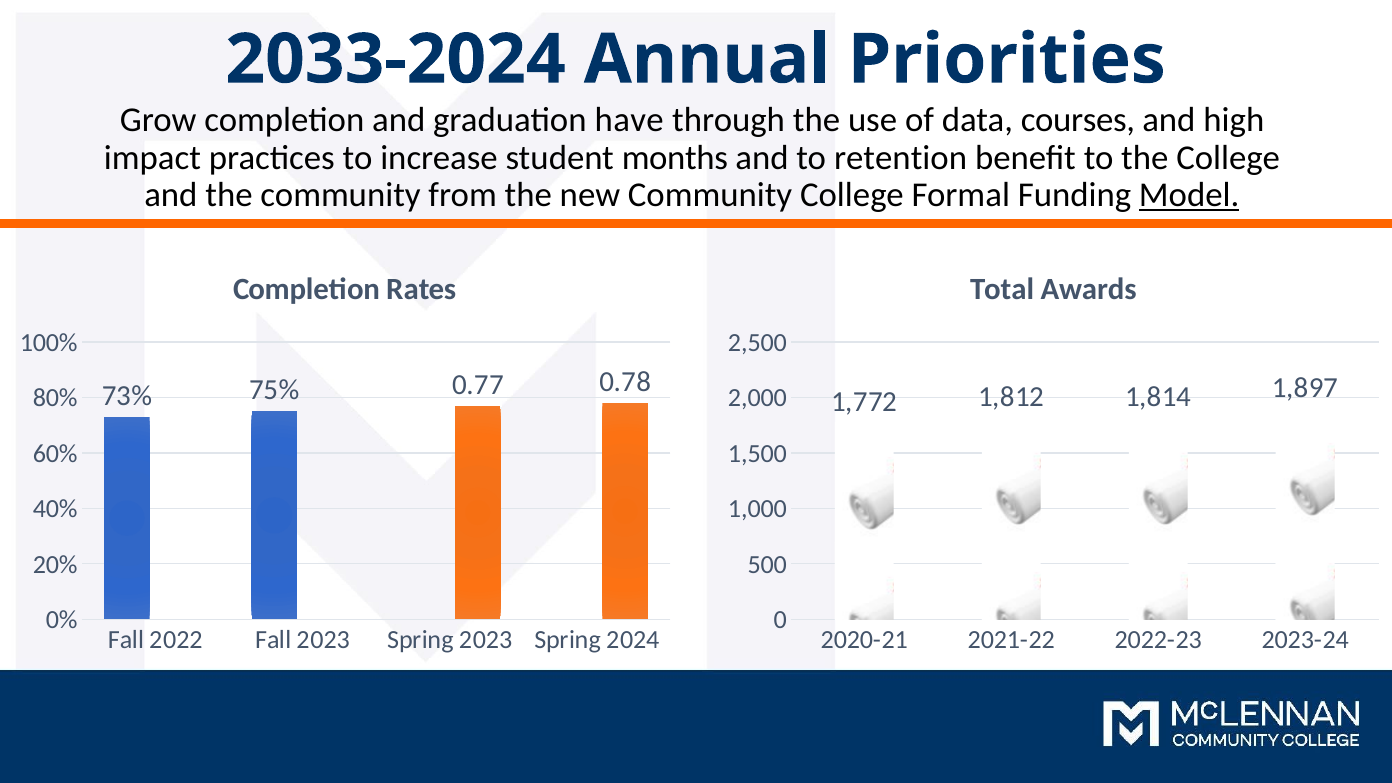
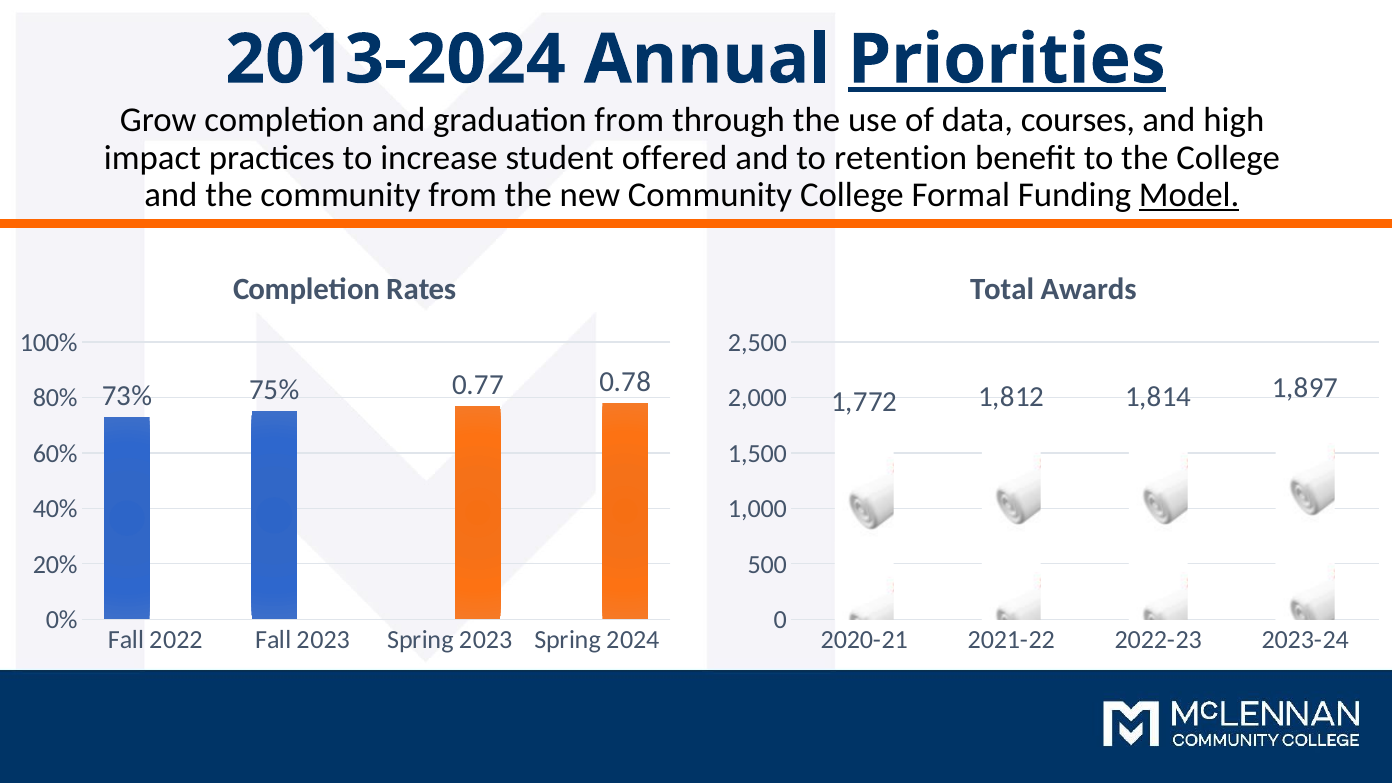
2033-2024: 2033-2024 -> 2013-2024
Priorities underline: none -> present
graduation have: have -> from
months: months -> offered
